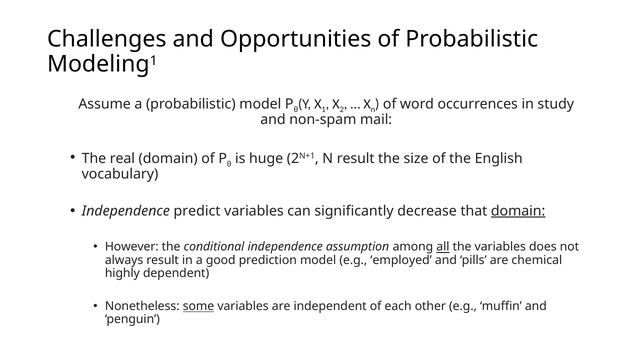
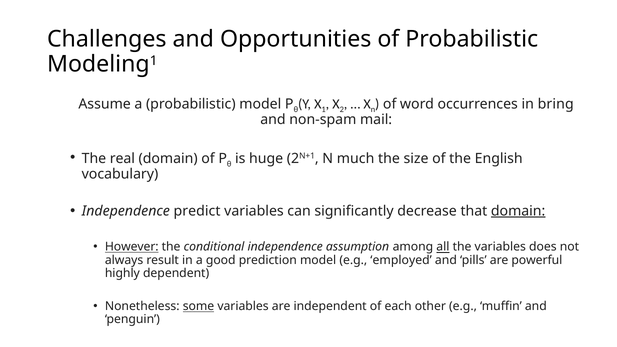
study: study -> bring
N result: result -> much
However underline: none -> present
chemical: chemical -> powerful
